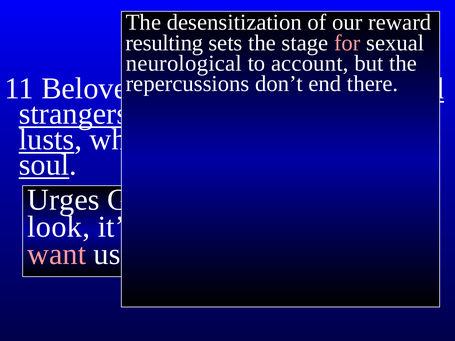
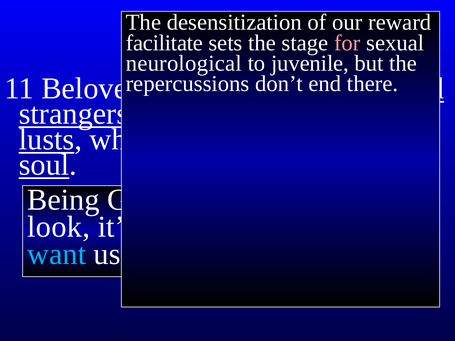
resulting: resulting -> facilitate
account: account -> juvenile
Urges at (63, 200): Urges -> Being
want colour: pink -> light blue
